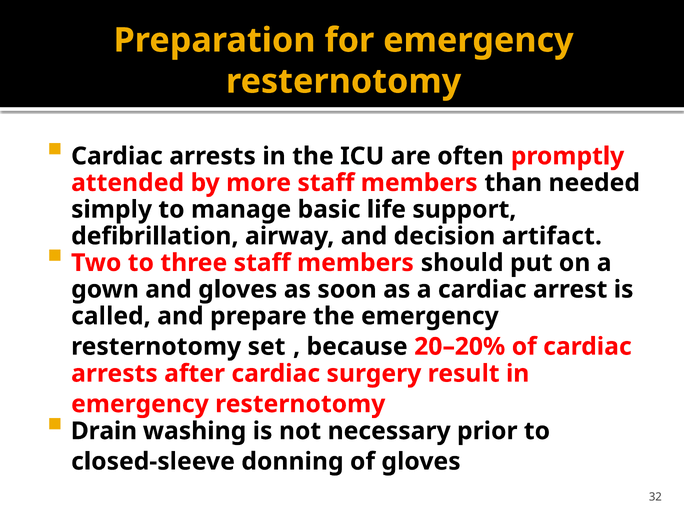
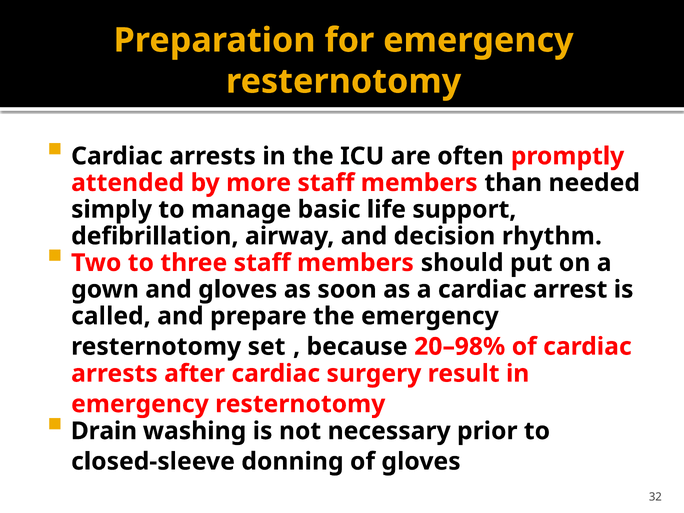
artifact: artifact -> rhythm
20–20%: 20–20% -> 20–98%
